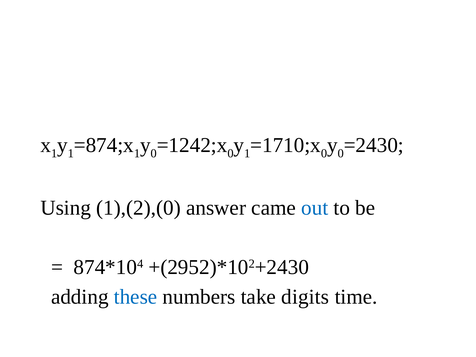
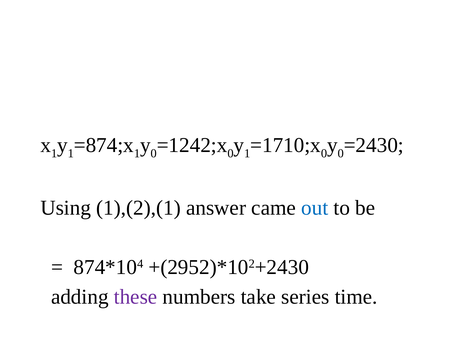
1),(2),(0: 1),(2),(0 -> 1),(2),(1
these colour: blue -> purple
digits: digits -> series
